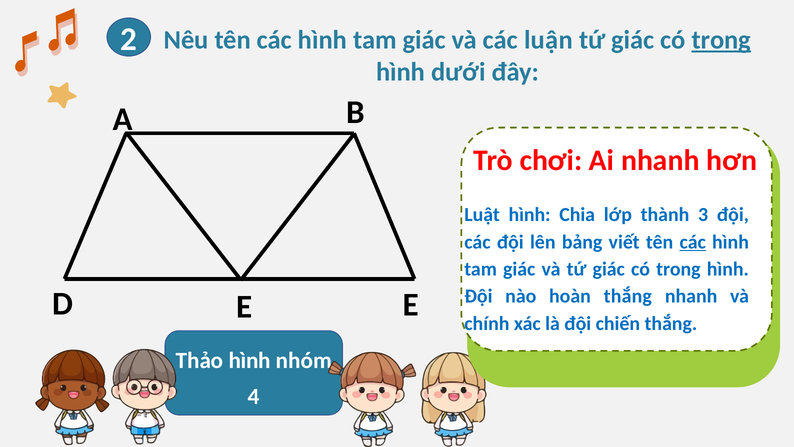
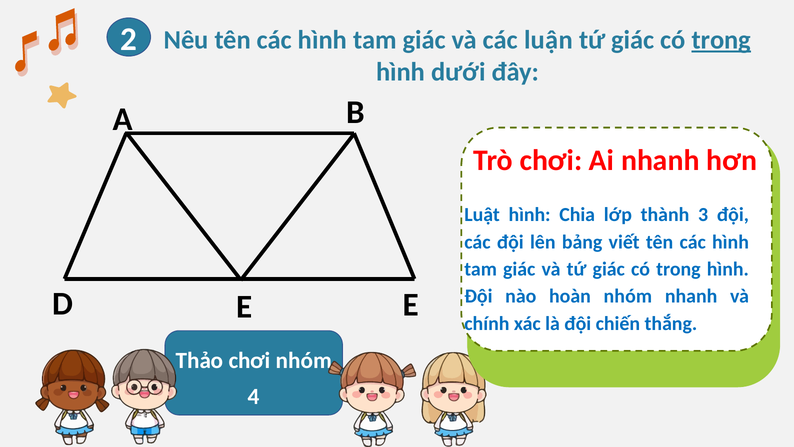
các at (693, 242) underline: present -> none
hoàn thắng: thắng -> nhóm
Thảo hình: hình -> chơi
